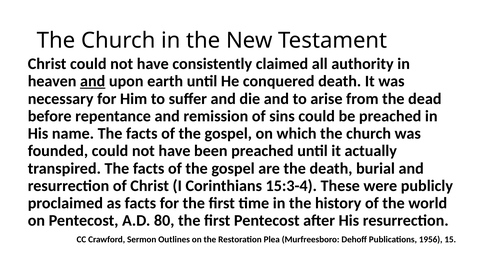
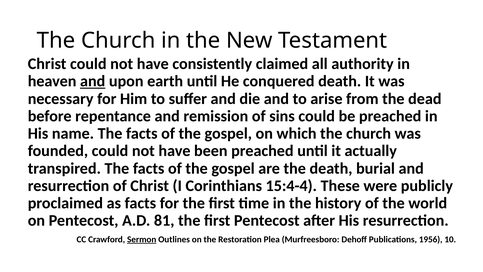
15:3-4: 15:3-4 -> 15:4-4
80: 80 -> 81
Sermon underline: none -> present
15: 15 -> 10
